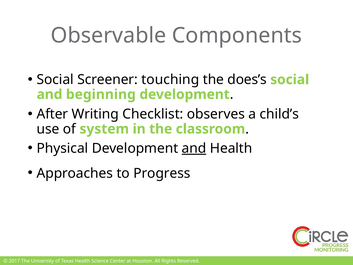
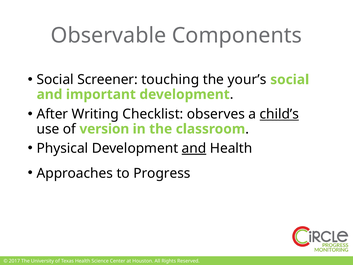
does’s: does’s -> your’s
beginning: beginning -> important
child’s underline: none -> present
system: system -> version
